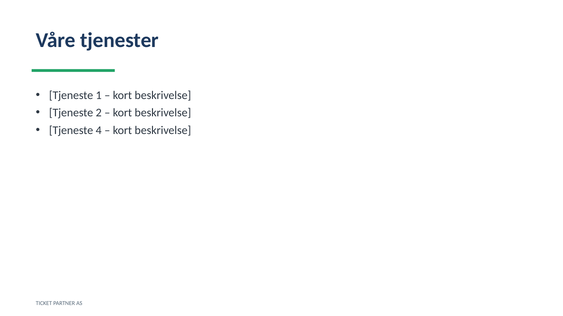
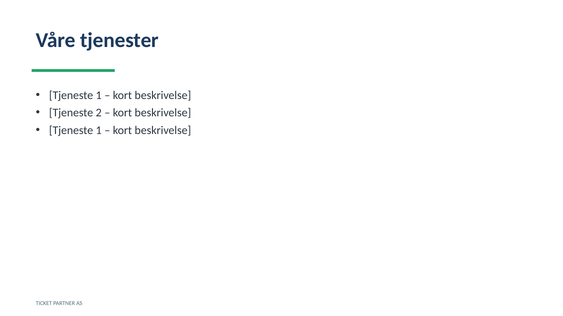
4 at (99, 131): 4 -> 1
